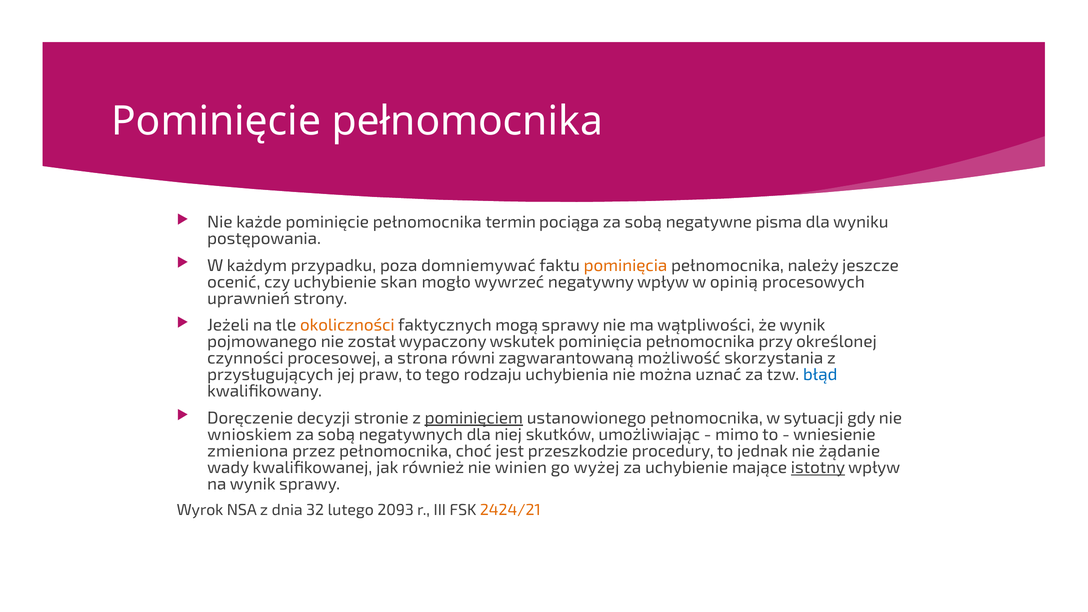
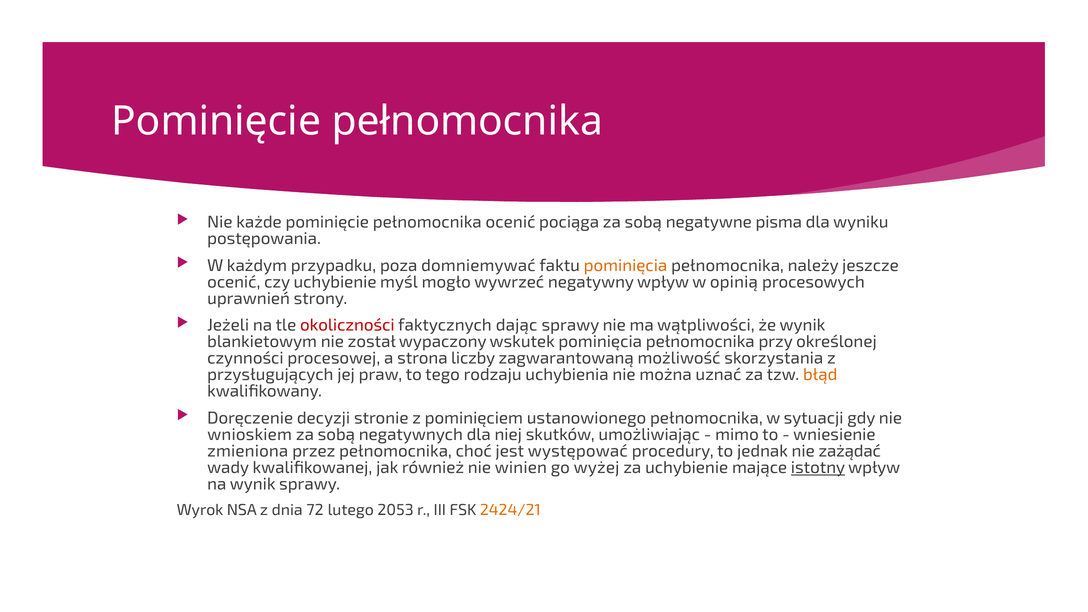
pełnomocnika termin: termin -> ocenić
skan: skan -> myśl
okoliczności colour: orange -> red
mogą: mogą -> dając
pojmowanego: pojmowanego -> blankietowym
równi: równi -> liczby
błąd colour: blue -> orange
pominięciem underline: present -> none
przeszkodzie: przeszkodzie -> występować
żądanie: żądanie -> zażądać
32: 32 -> 72
2093: 2093 -> 2053
